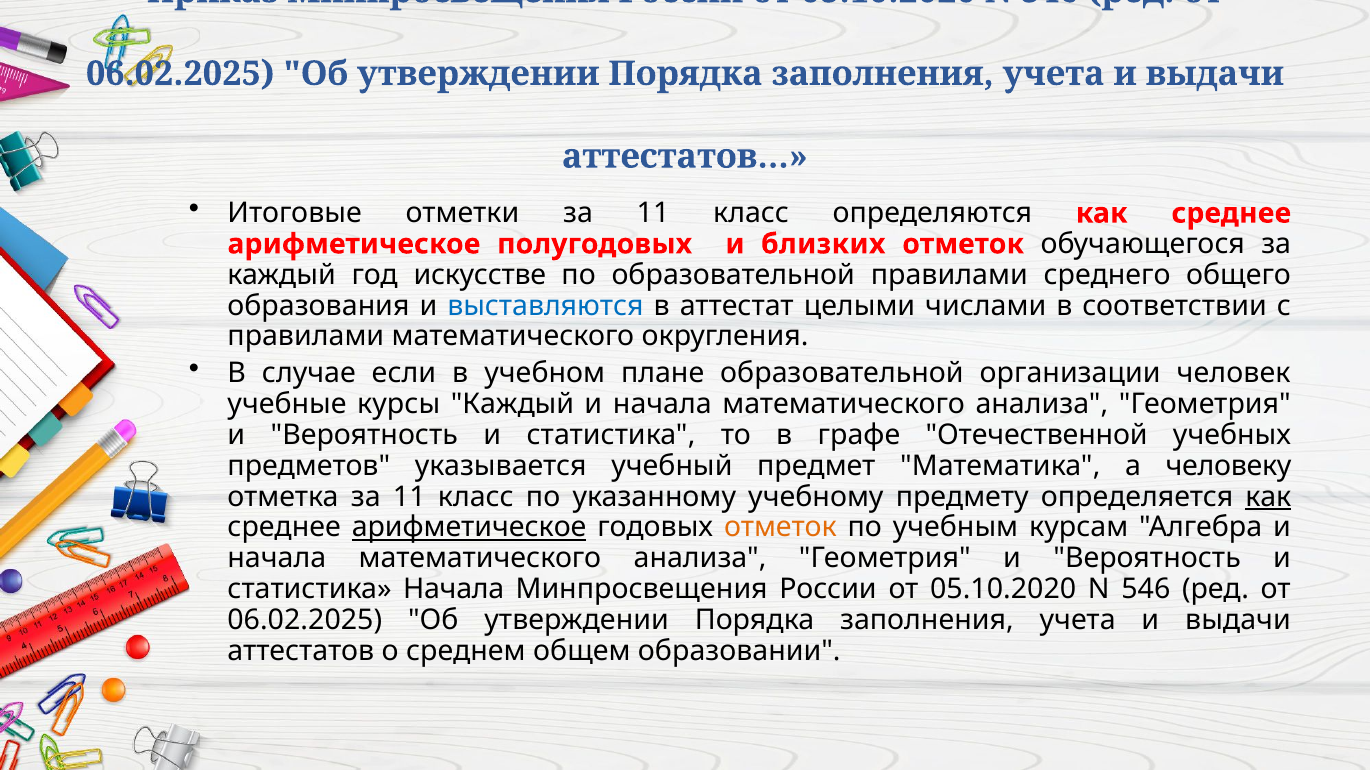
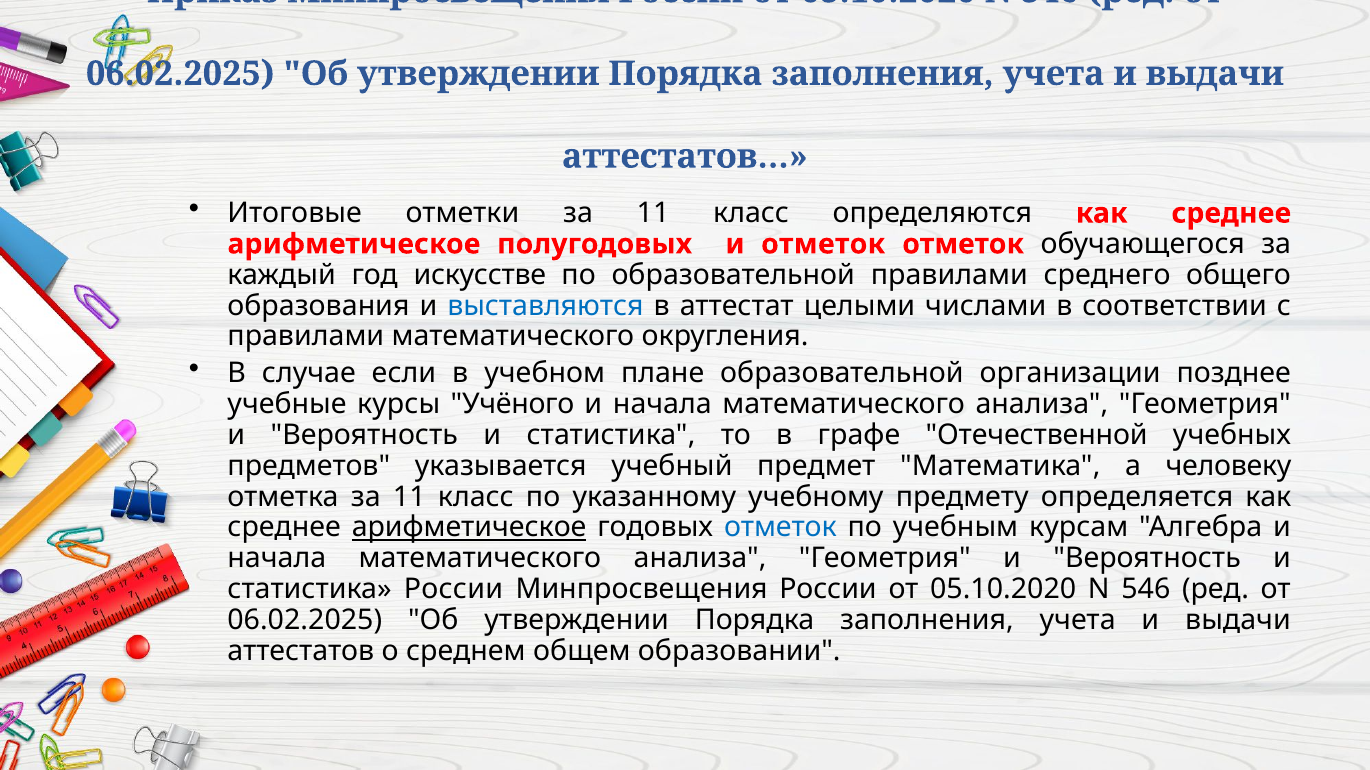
и близких: близких -> отметок
человек: человек -> позднее
курсы Каждый: Каждый -> Учёного
как at (1268, 497) underline: present -> none
отметок at (780, 528) colour: orange -> blue
статистика Начала: Начала -> России
